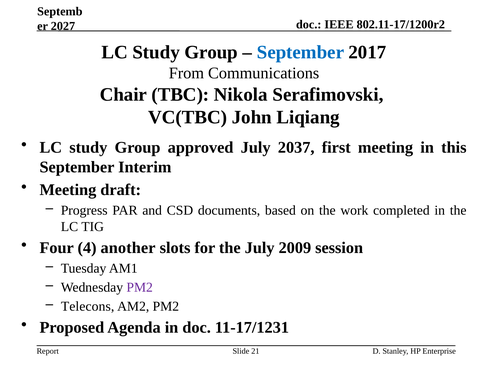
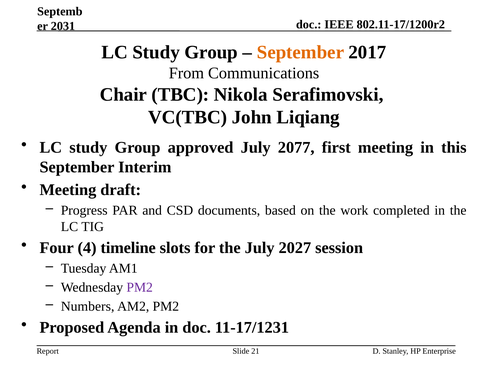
2027: 2027 -> 2031
September at (300, 52) colour: blue -> orange
2037: 2037 -> 2077
another: another -> timeline
2009: 2009 -> 2027
Telecons: Telecons -> Numbers
